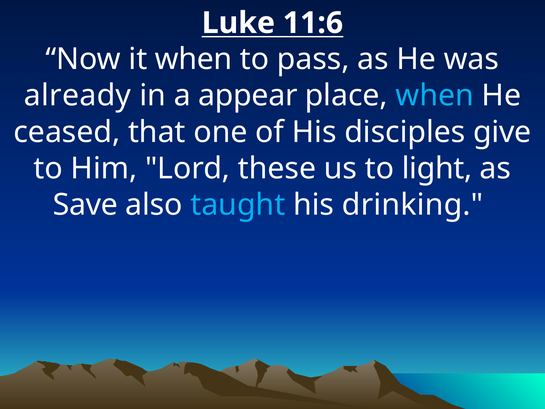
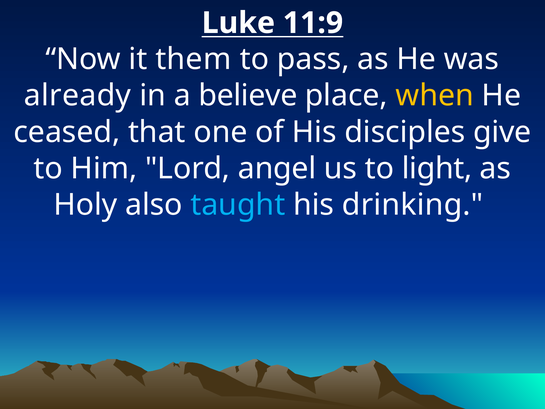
11:6: 11:6 -> 11:9
it when: when -> them
appear: appear -> believe
when at (435, 96) colour: light blue -> yellow
these: these -> angel
Save: Save -> Holy
